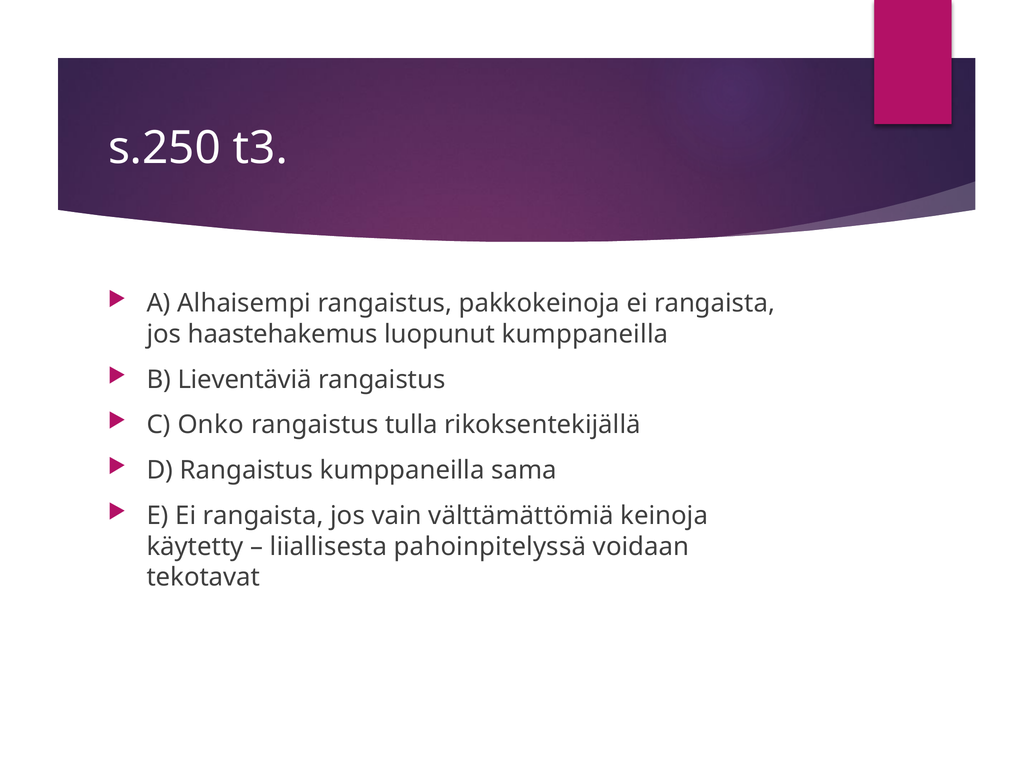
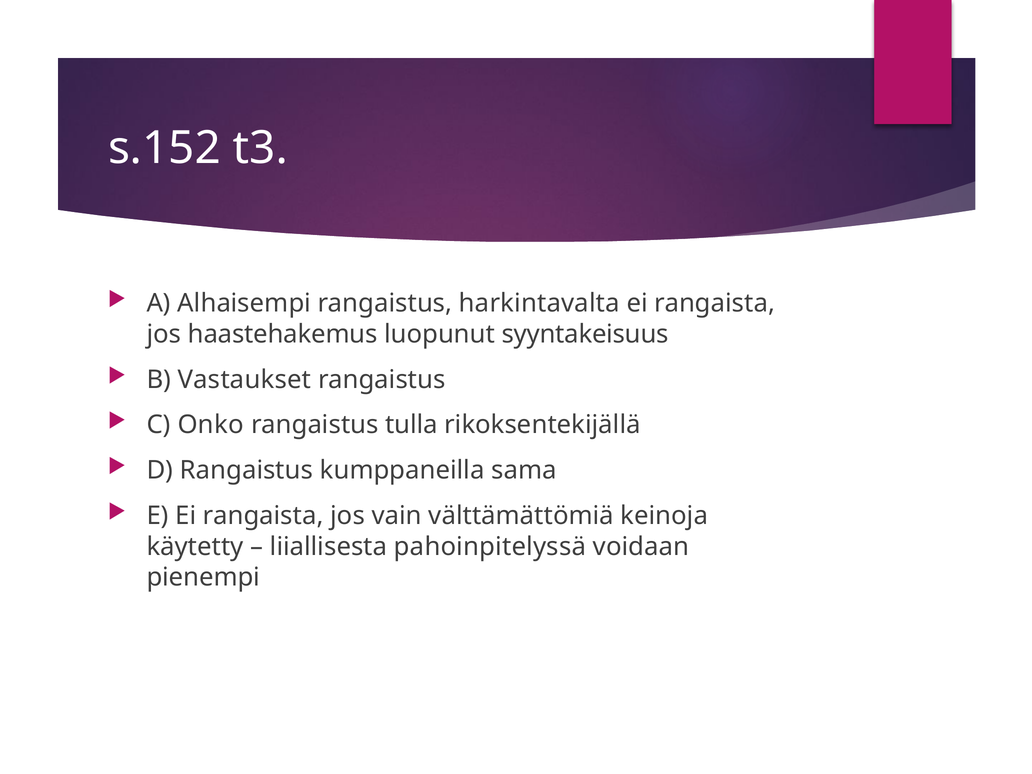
s.250: s.250 -> s.152
pakkokeinoja: pakkokeinoja -> harkintavalta
luopunut kumppaneilla: kumppaneilla -> syyntakeisuus
Lieventäviä: Lieventäviä -> Vastaukset
tekotavat: tekotavat -> pienempi
